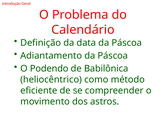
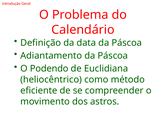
Babilônica: Babilônica -> Euclidiana
